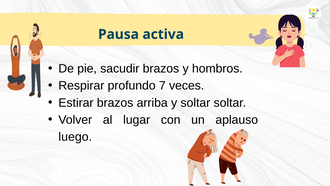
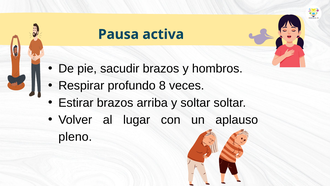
7: 7 -> 8
luego: luego -> pleno
